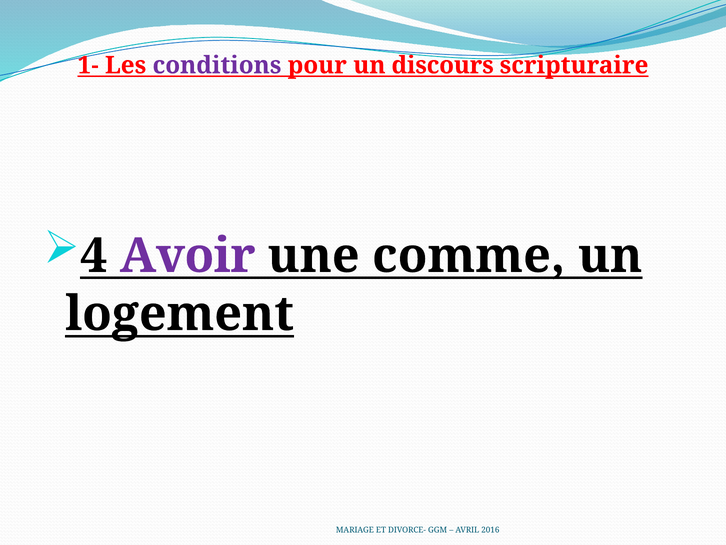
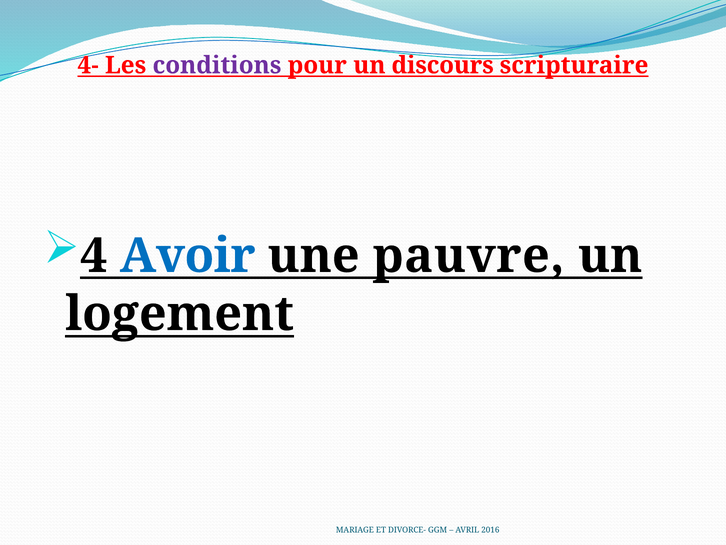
1-: 1- -> 4-
Avoir colour: purple -> blue
comme: comme -> pauvre
